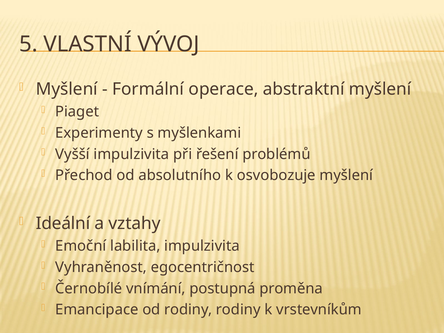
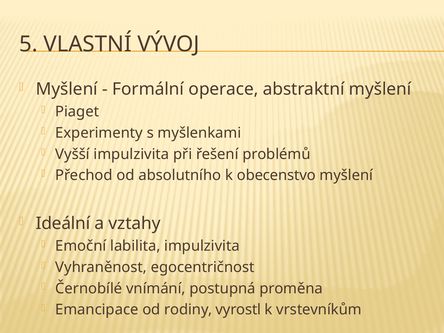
osvobozuje: osvobozuje -> obecenstvo
rodiny rodiny: rodiny -> vyrostl
